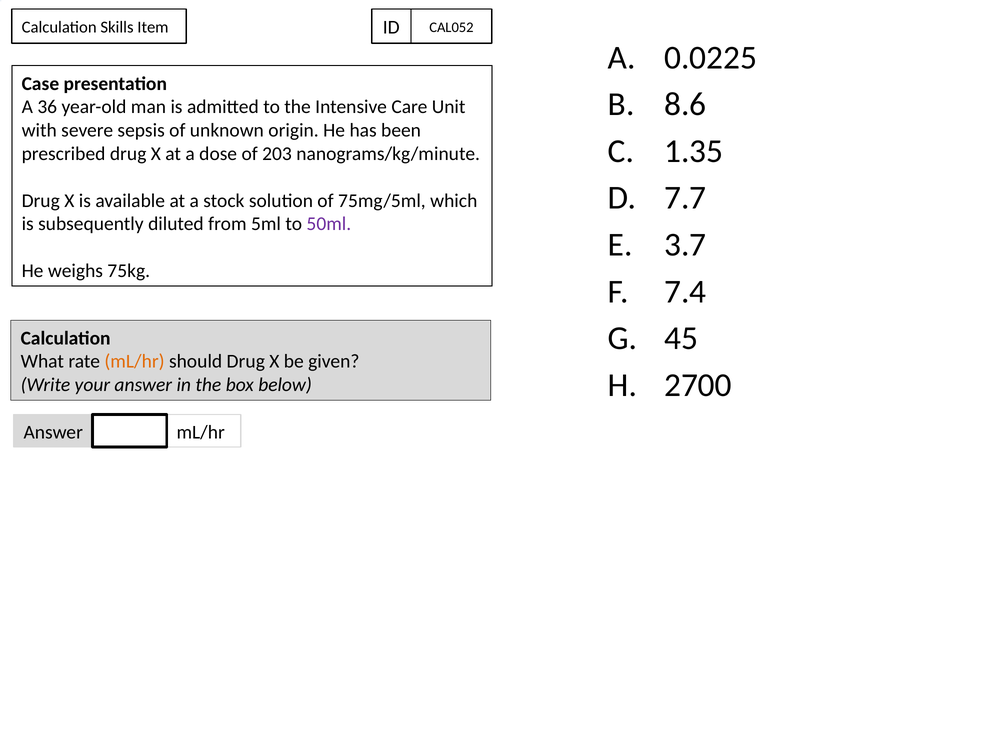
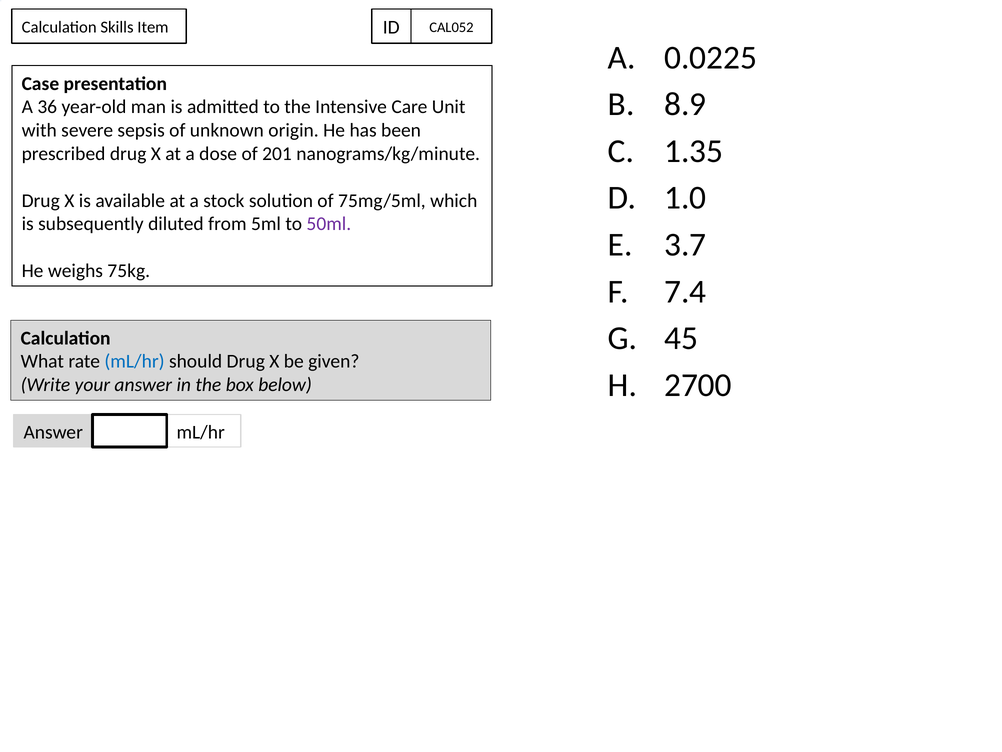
8.6: 8.6 -> 8.9
203: 203 -> 201
7.7: 7.7 -> 1.0
mL/hr at (135, 361) colour: orange -> blue
